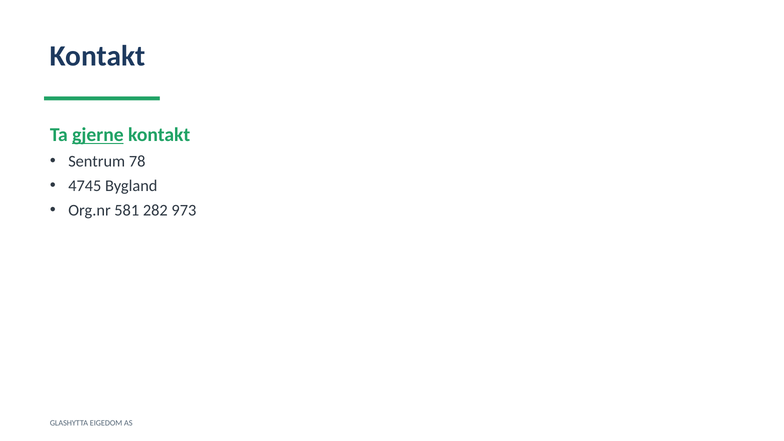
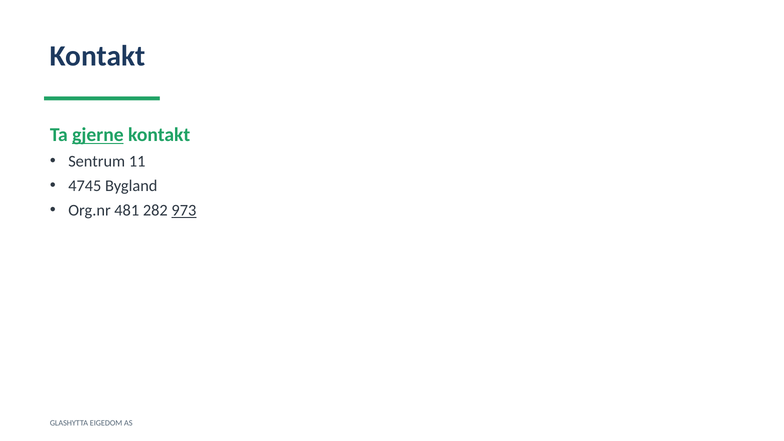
78: 78 -> 11
581: 581 -> 481
973 underline: none -> present
